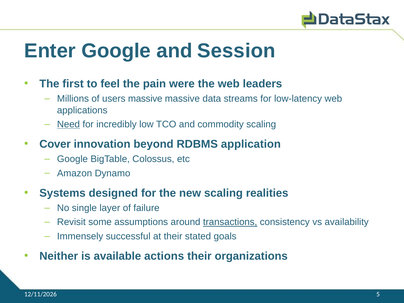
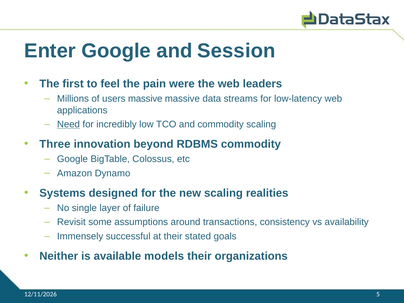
Cover: Cover -> Three
RDBMS application: application -> commodity
transactions underline: present -> none
actions: actions -> models
